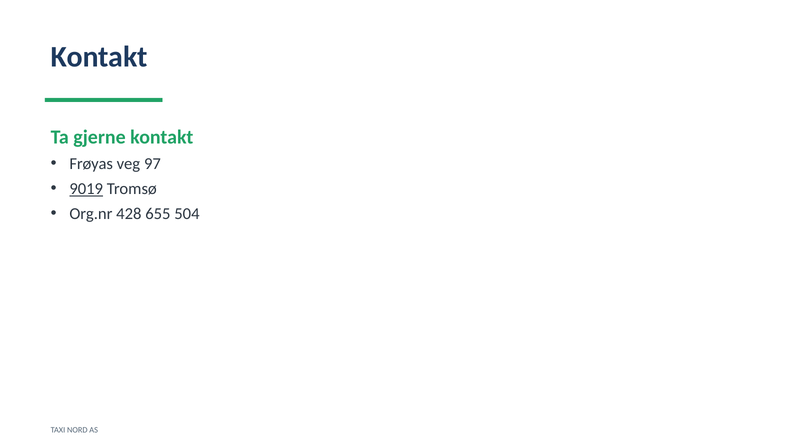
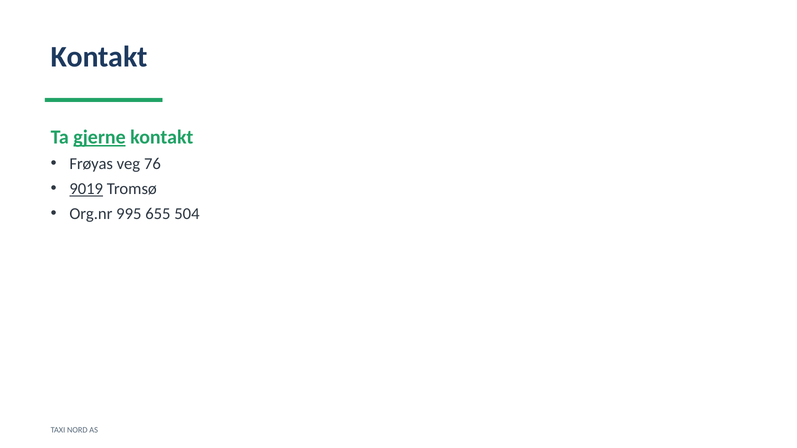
gjerne underline: none -> present
97: 97 -> 76
428: 428 -> 995
